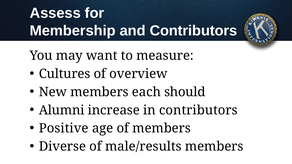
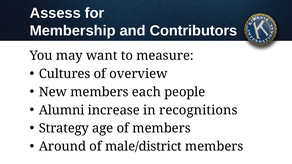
should: should -> people
in contributors: contributors -> recognitions
Positive: Positive -> Strategy
Diverse: Diverse -> Around
male/results: male/results -> male/district
